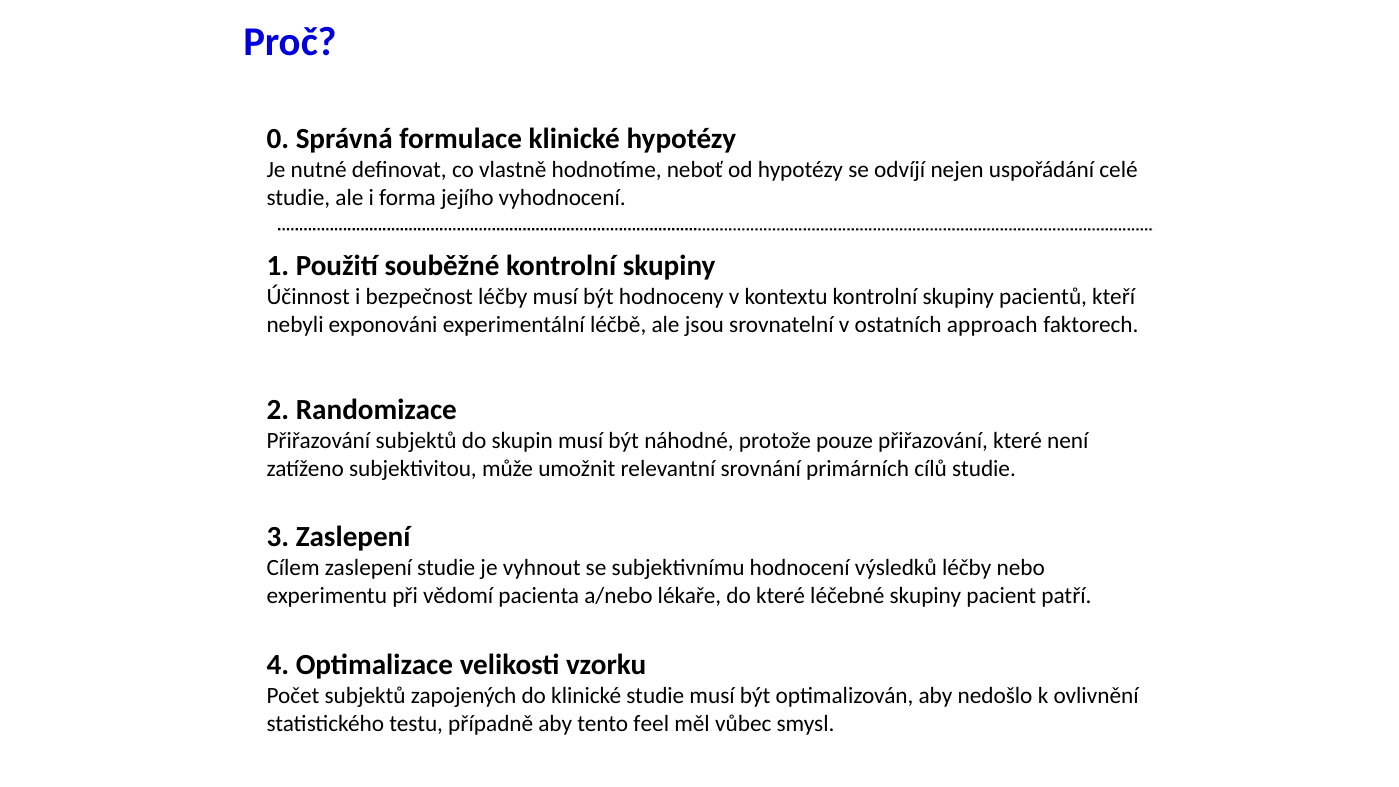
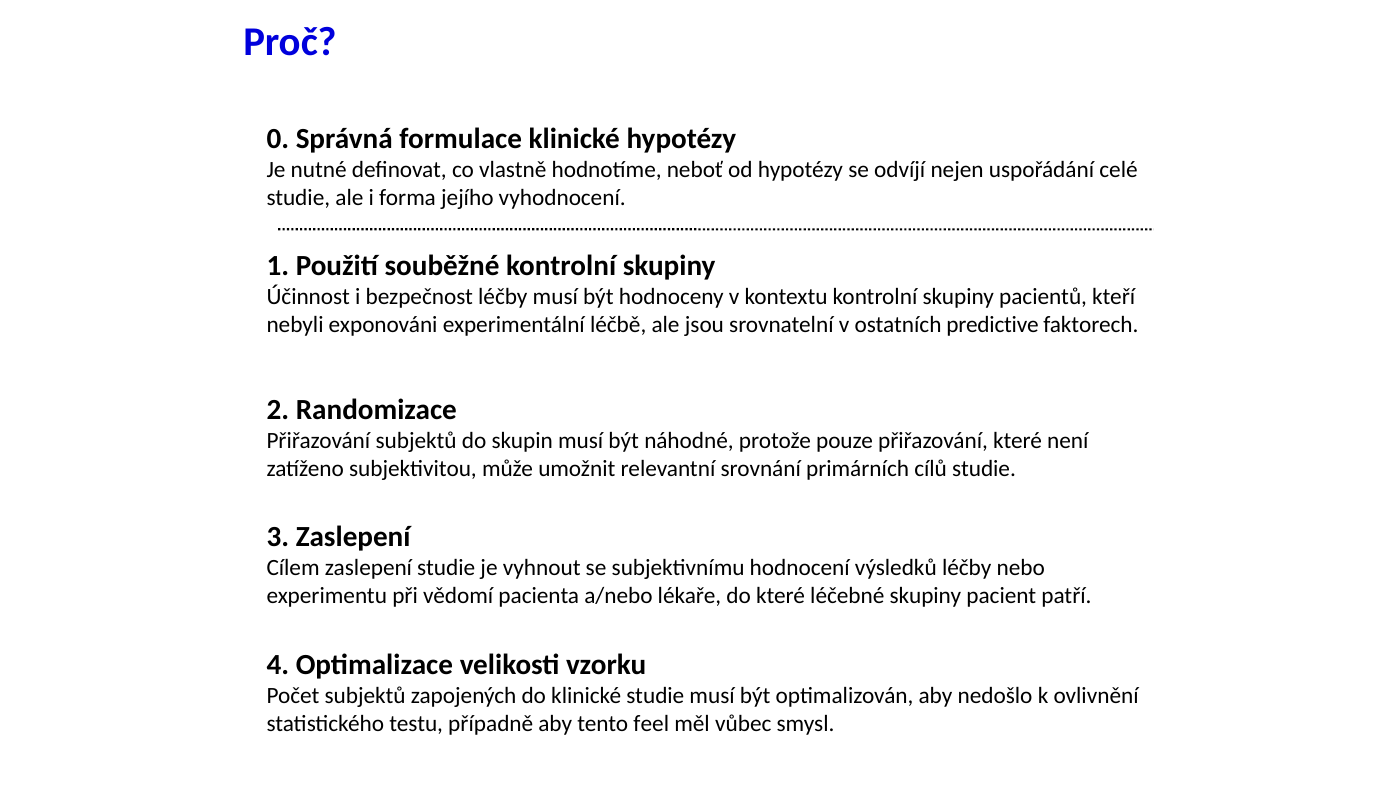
approach: approach -> predictive
